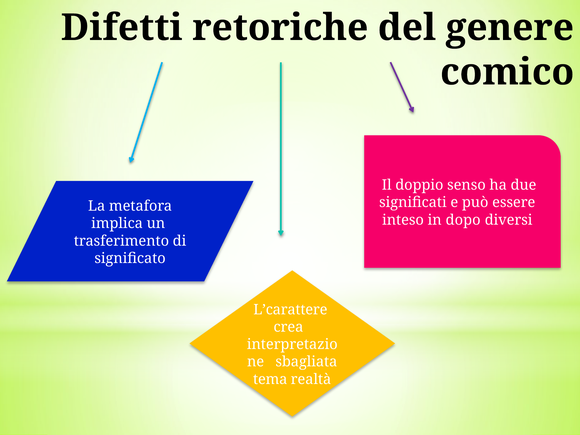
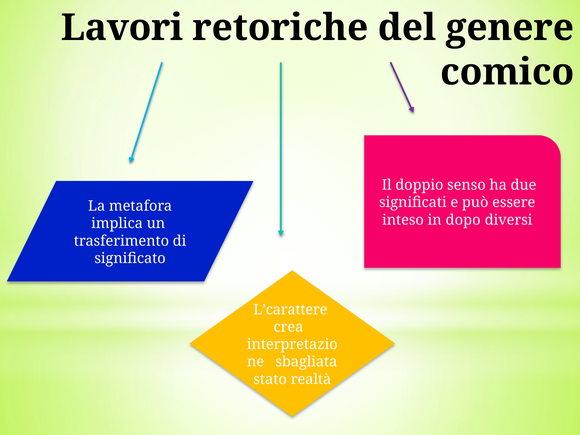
Difetti: Difetti -> Lavori
tema: tema -> stato
